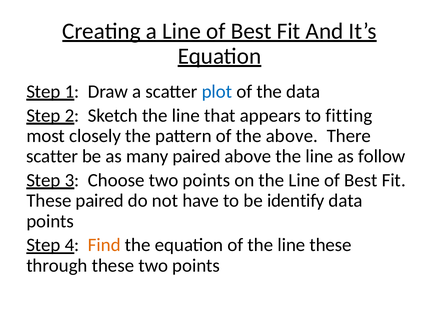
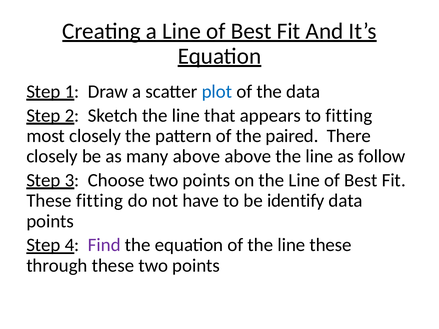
the above: above -> paired
scatter at (52, 156): scatter -> closely
many paired: paired -> above
These paired: paired -> fitting
Find colour: orange -> purple
